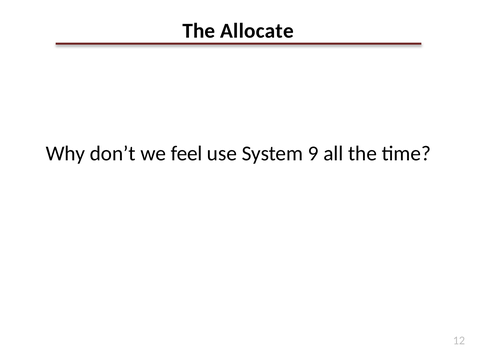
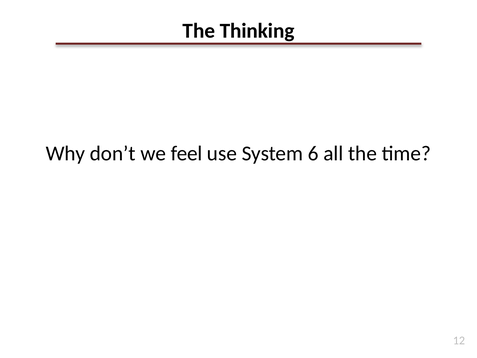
Allocate: Allocate -> Thinking
9: 9 -> 6
